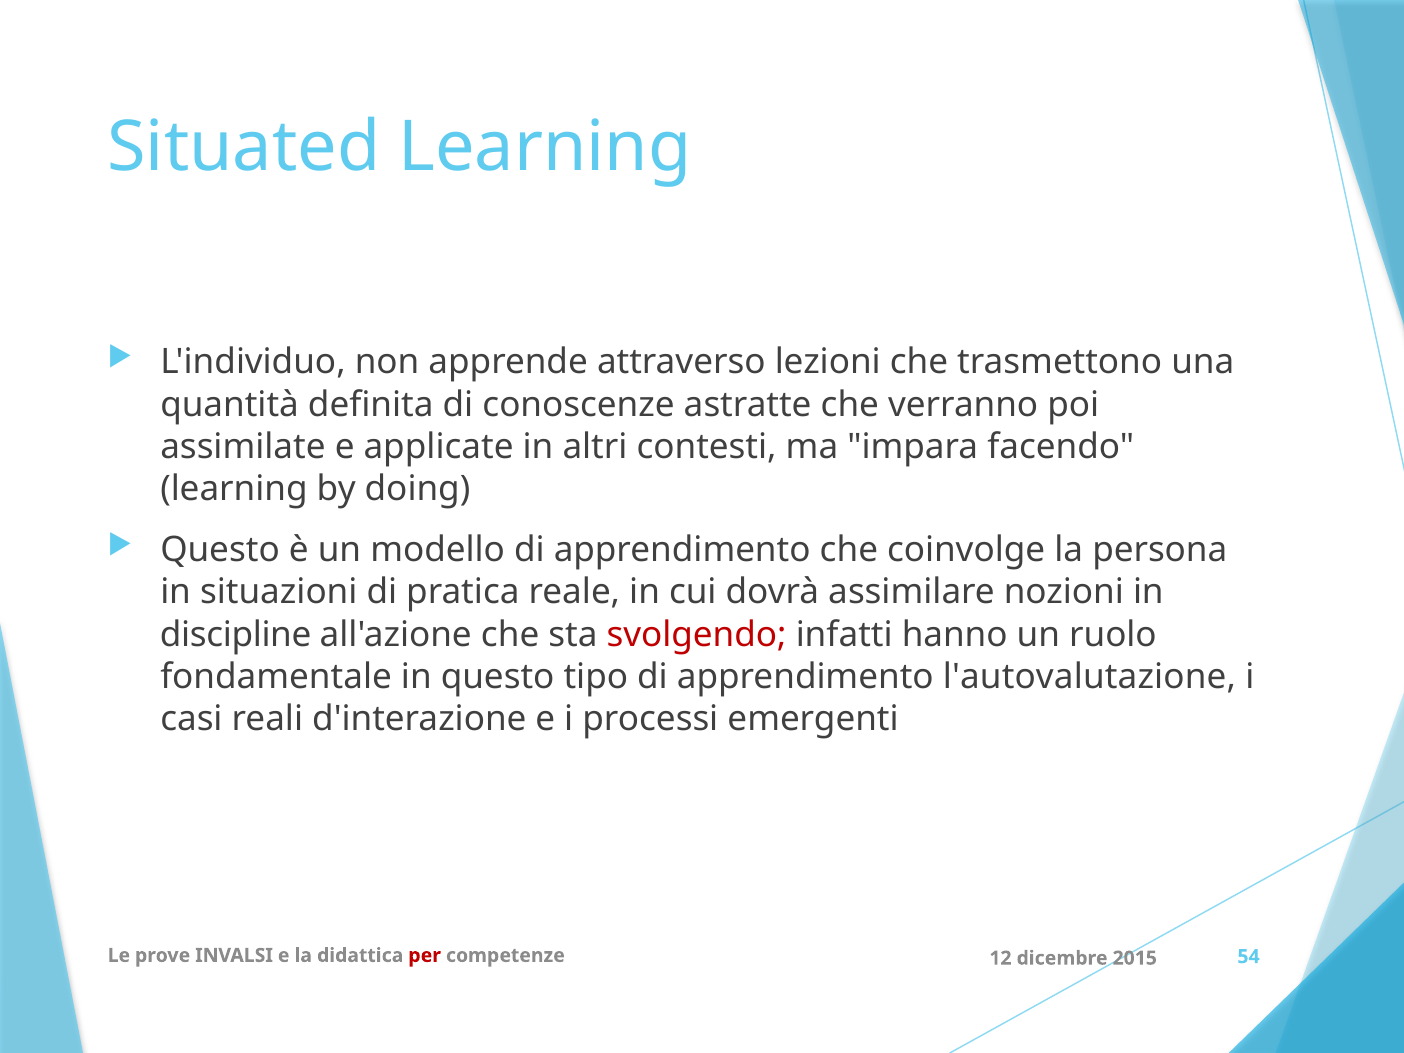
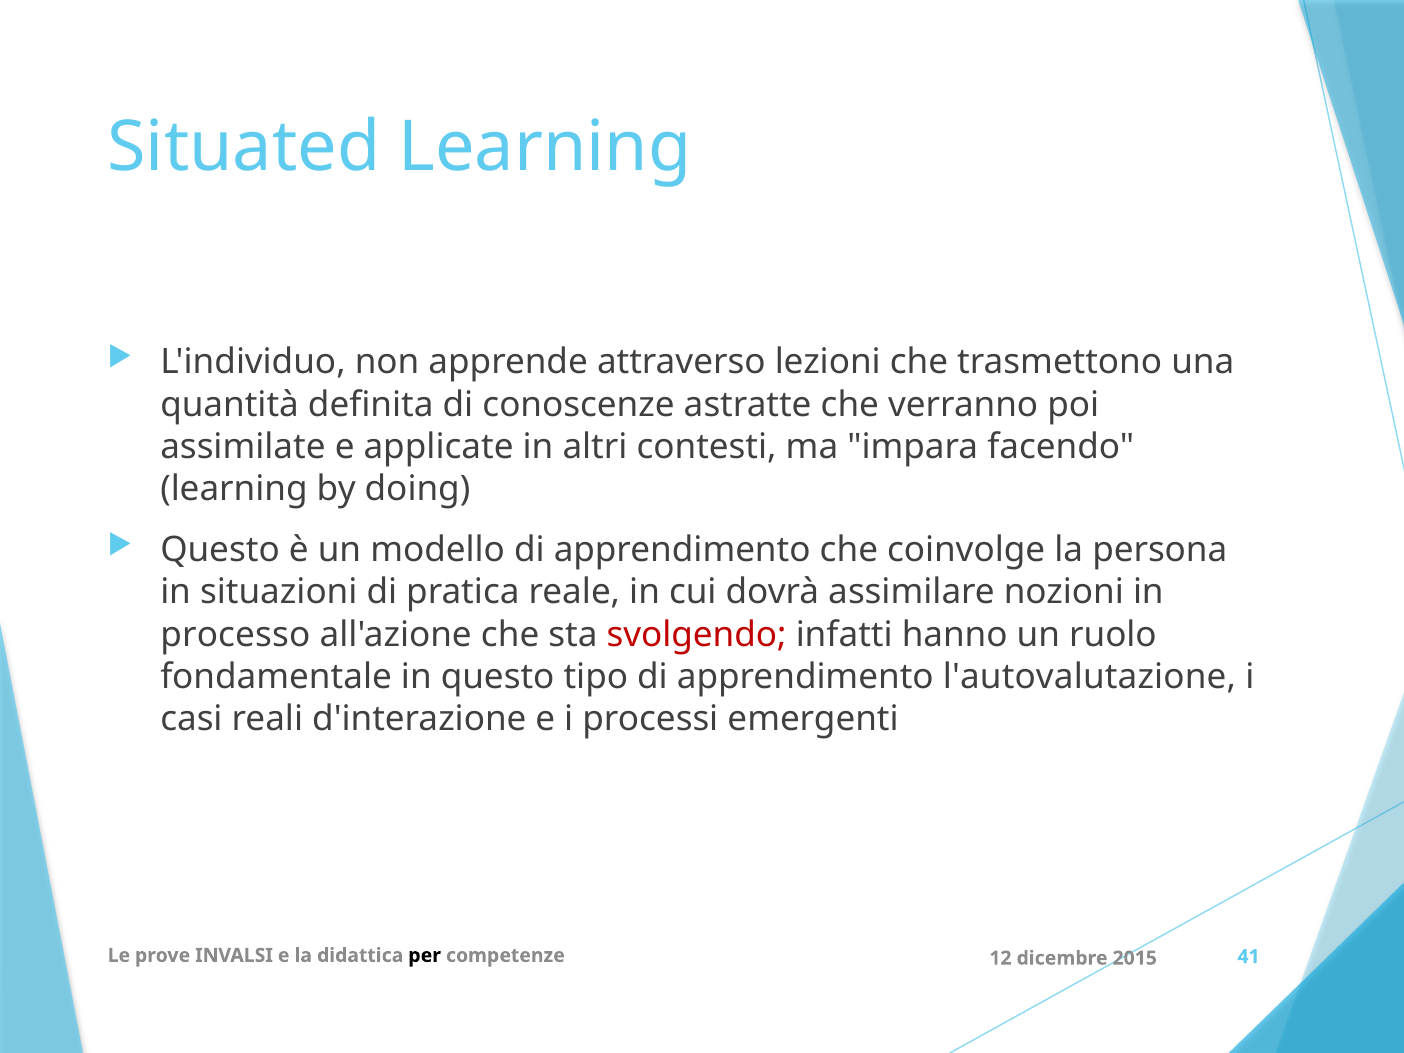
discipline: discipline -> processo
per colour: red -> black
54: 54 -> 41
